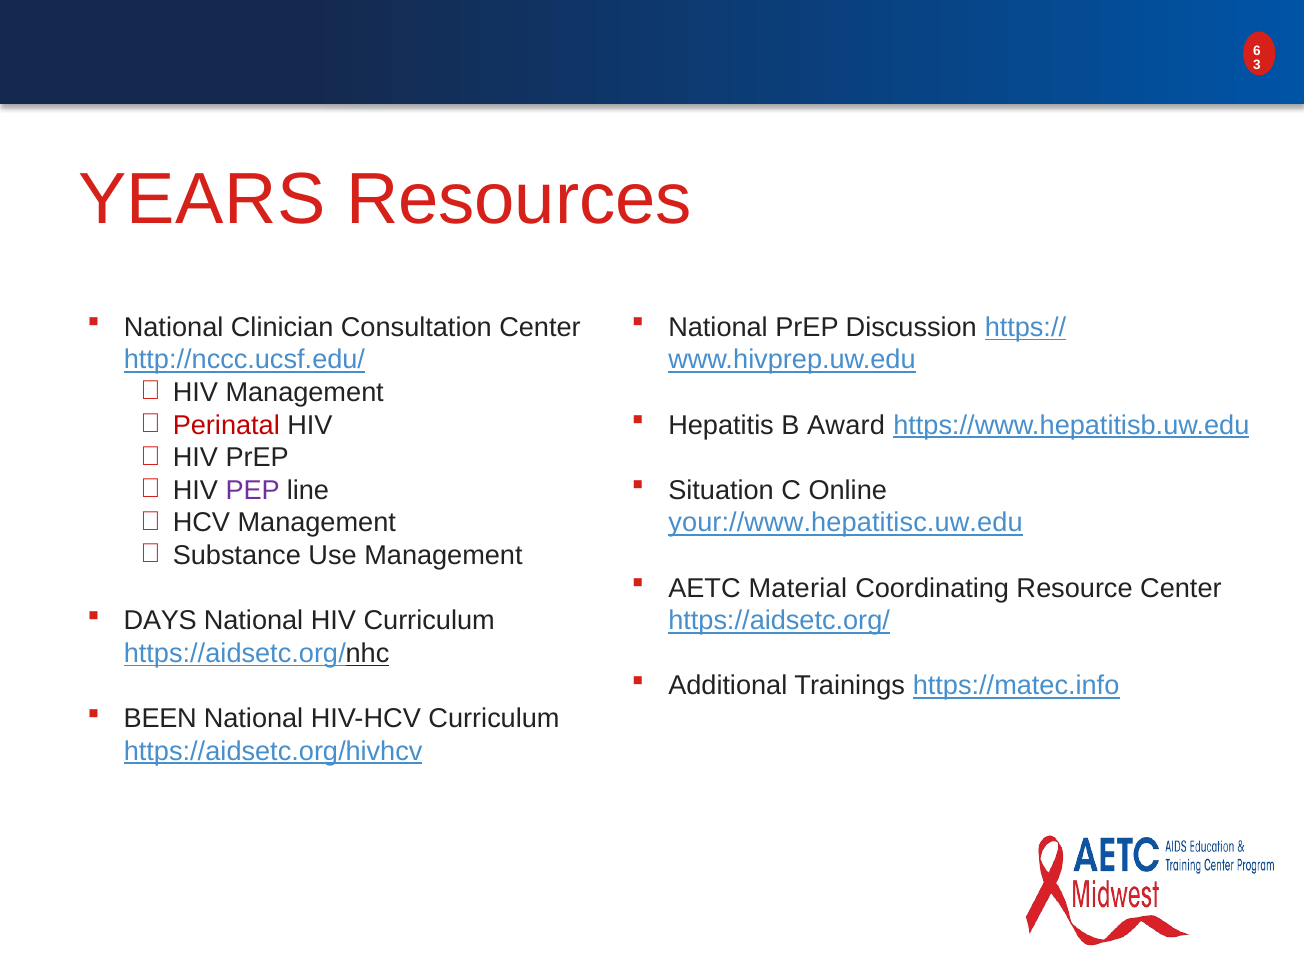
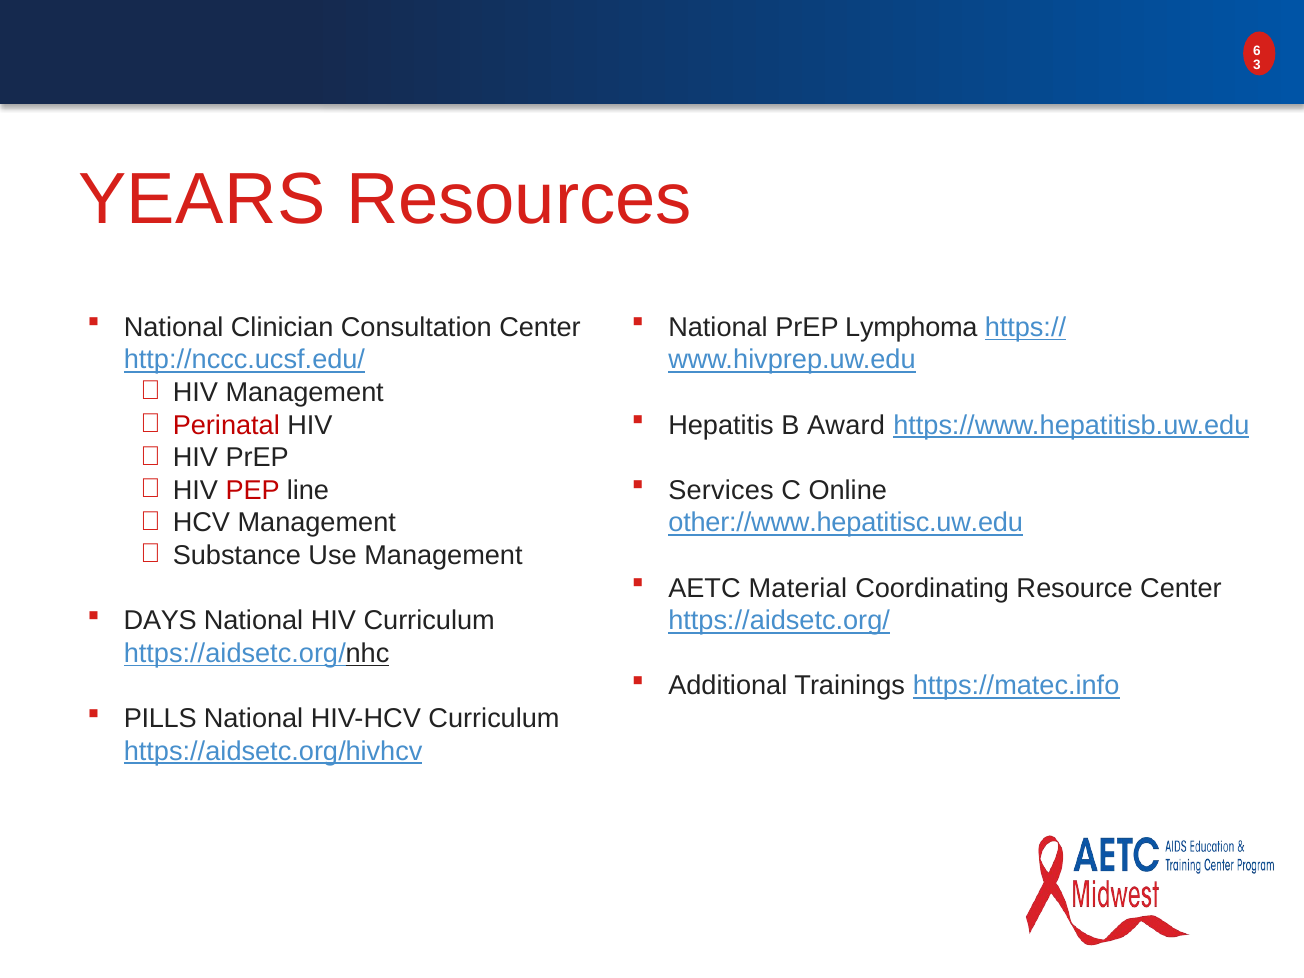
Discussion: Discussion -> Lymphoma
PEP colour: purple -> red
Situation: Situation -> Services
your://www.hepatitisc.uw.edu: your://www.hepatitisc.uw.edu -> other://www.hepatitisc.uw.edu
BEEN: BEEN -> PILLS
